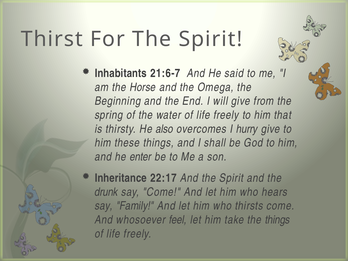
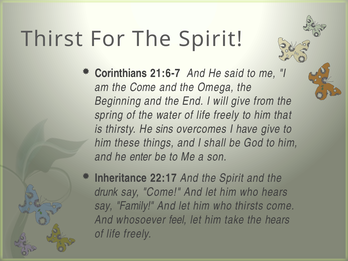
Inhabitants: Inhabitants -> Corinthians
the Horse: Horse -> Come
also: also -> sins
hurry: hurry -> have
the things: things -> hears
